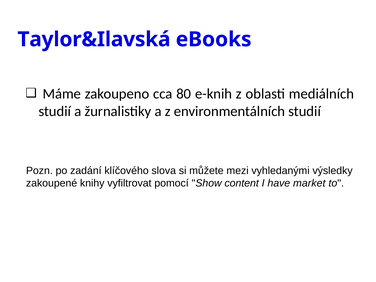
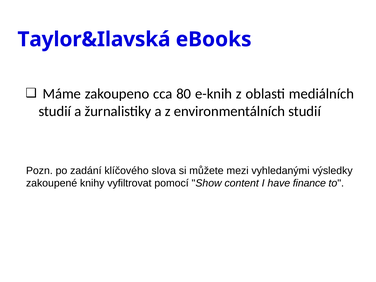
market: market -> finance
